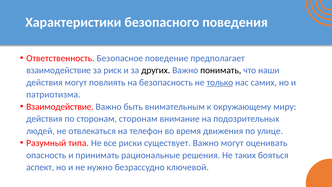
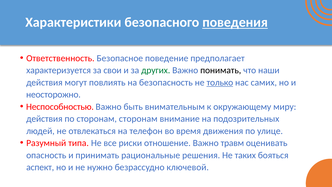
поведения underline: none -> present
взаимодействие at (59, 70): взаимодействие -> характеризуется
риск: риск -> свои
других colour: black -> green
патриотизма: патриотизма -> неосторожно
Взаимодействие at (60, 107): Взаимодействие -> Неспособностью
существует: существует -> отношение
Важно могут: могут -> травм
